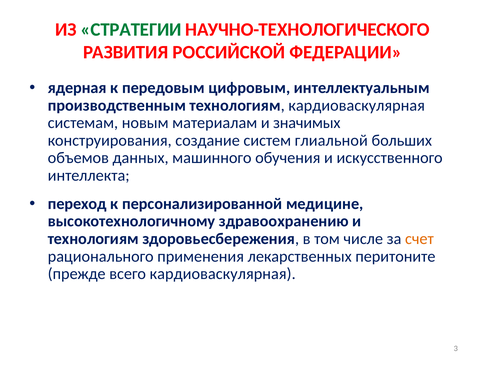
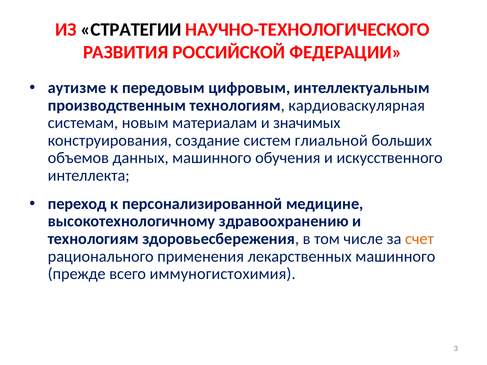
СТРАТЕГИИ colour: green -> black
ядерная: ядерная -> аутизме
лекарственных перитоните: перитоните -> машинного
всего кардиоваскулярная: кардиоваскулярная -> иммуногистохимия
